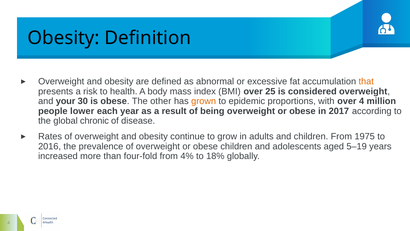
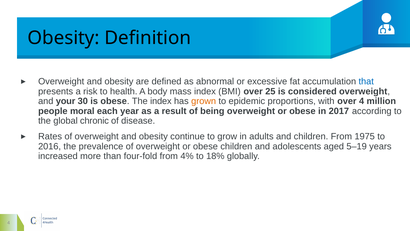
that colour: orange -> blue
The other: other -> index
lower: lower -> moral
